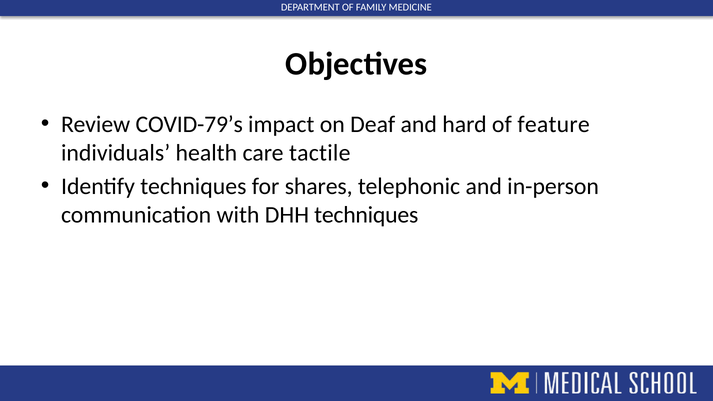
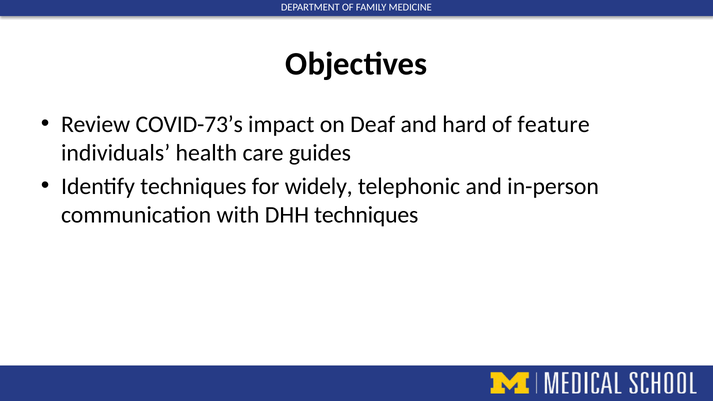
COVID-79’s: COVID-79’s -> COVID-73’s
tactile: tactile -> guides
shares: shares -> widely
